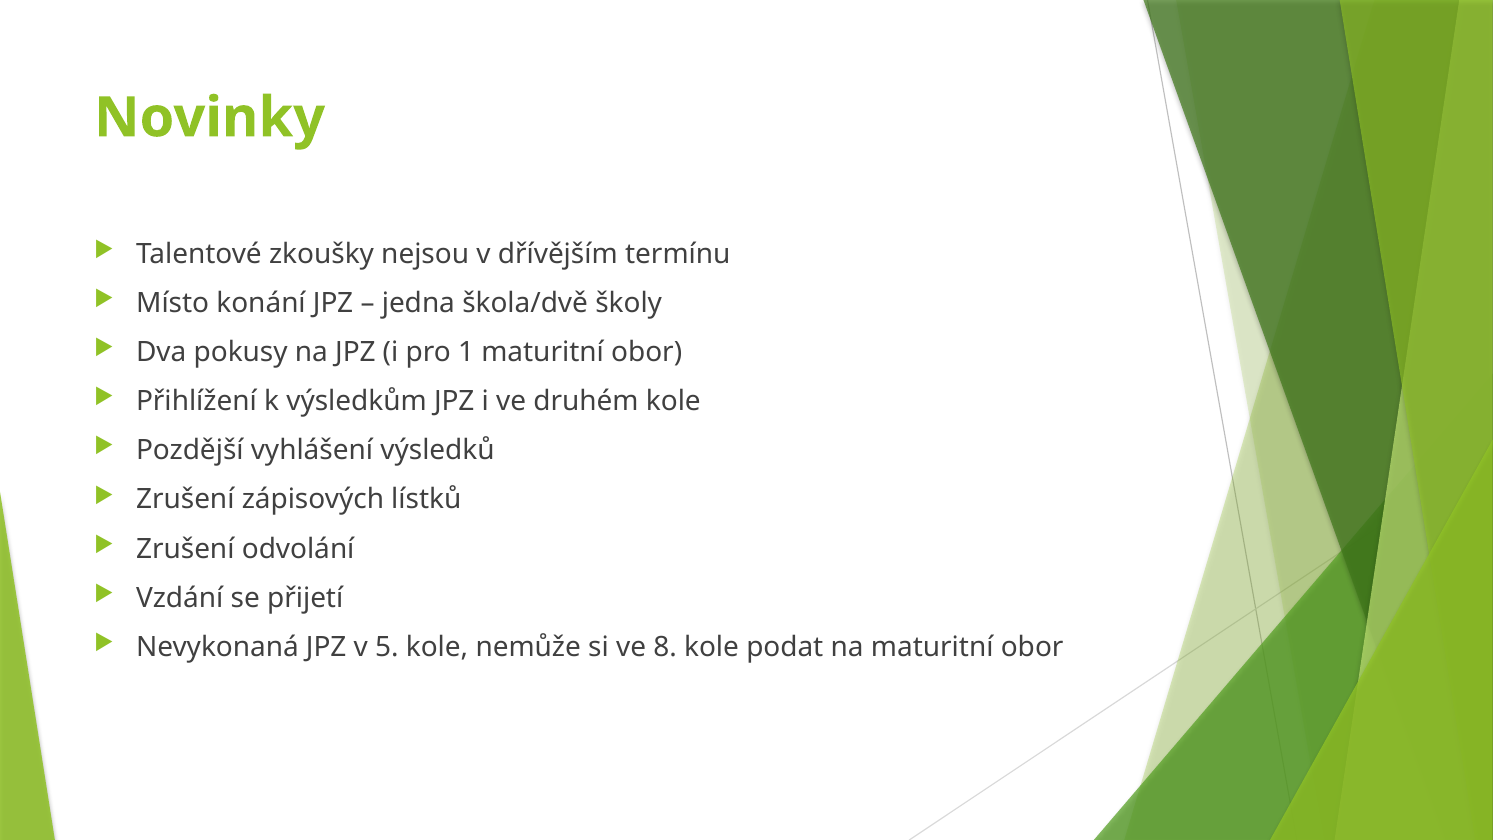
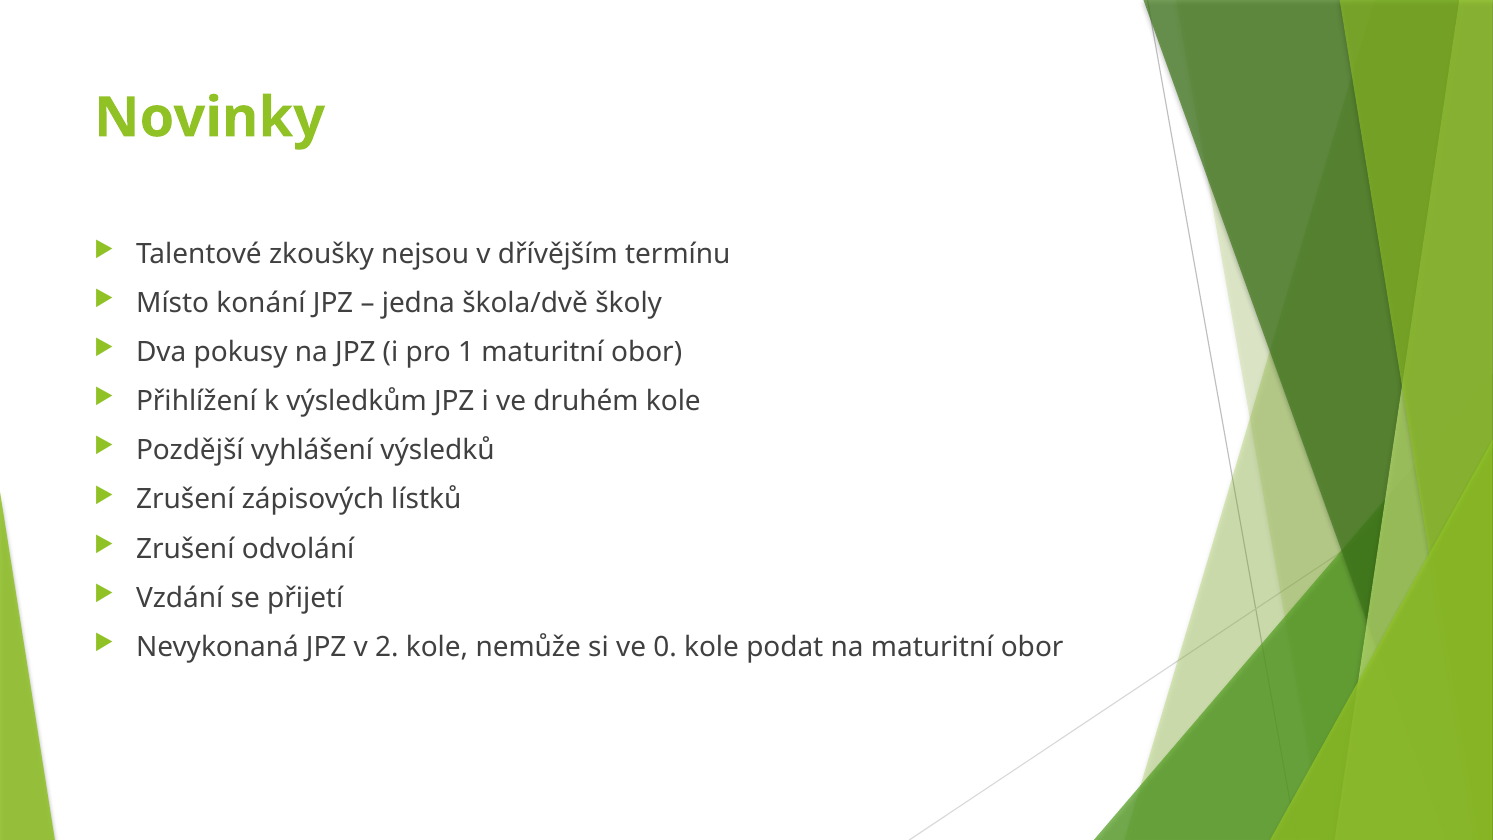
5: 5 -> 2
8: 8 -> 0
